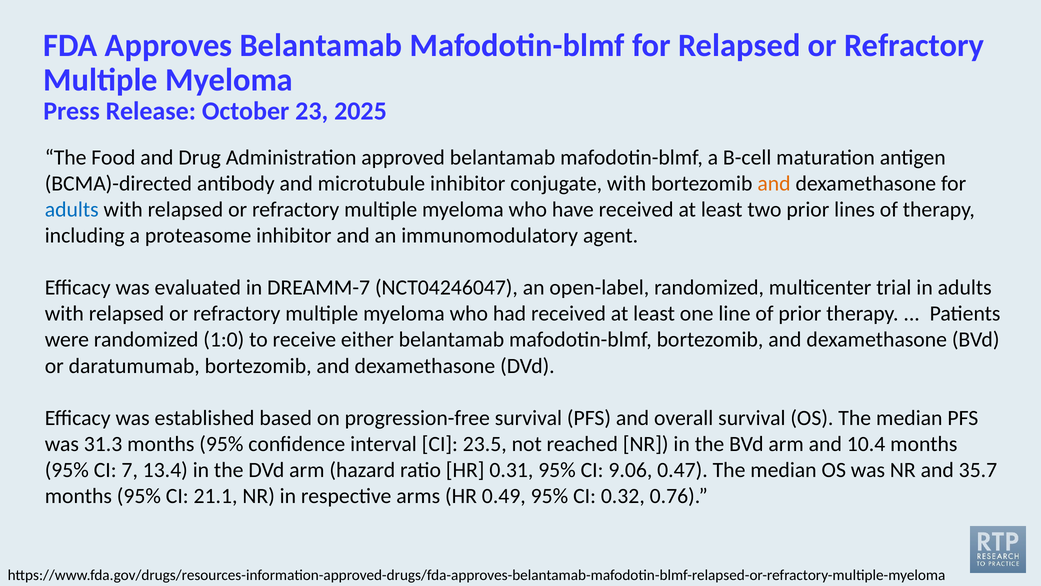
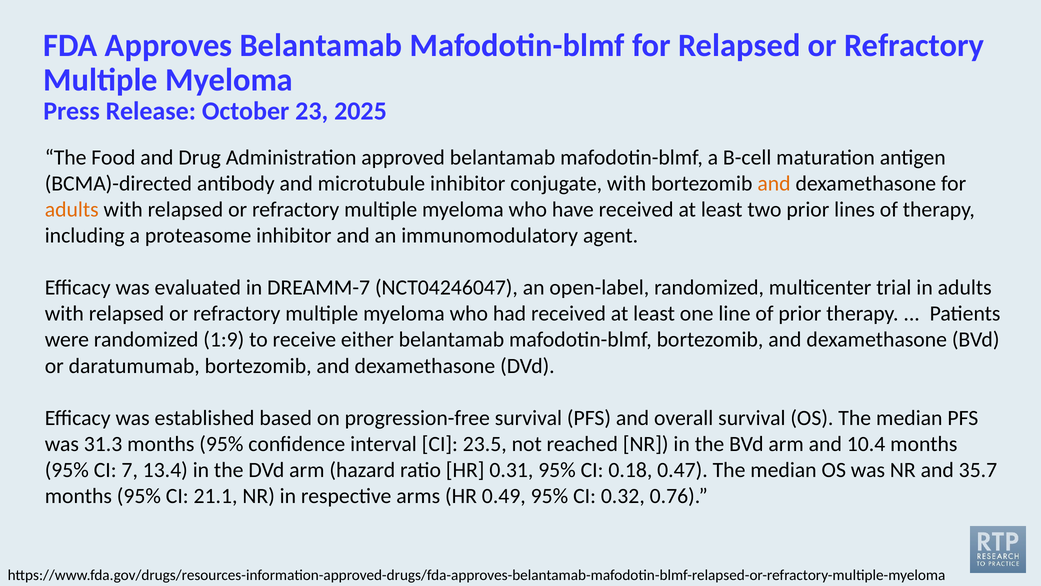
adults at (72, 209) colour: blue -> orange
1:0: 1:0 -> 1:9
9.06: 9.06 -> 0.18
